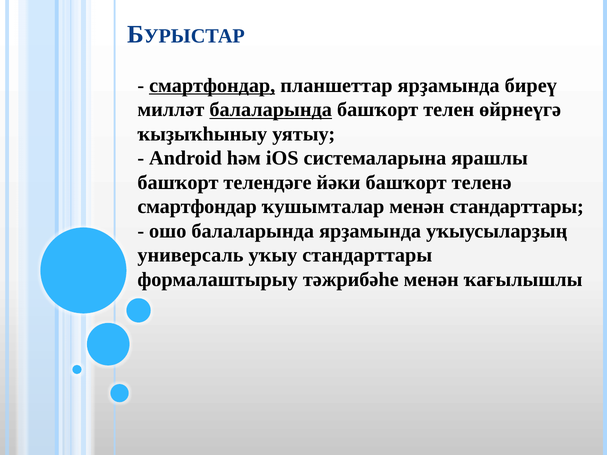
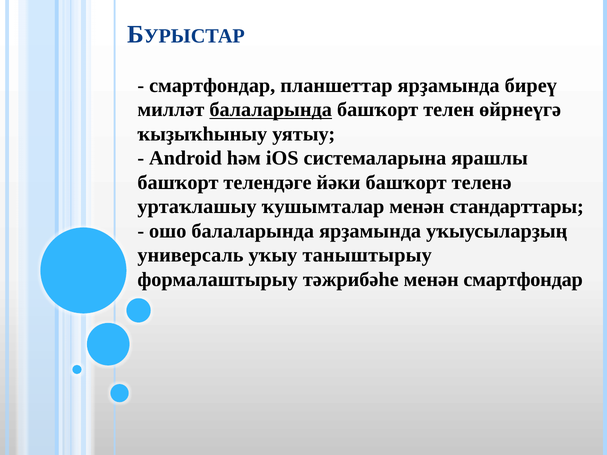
смартфондар at (212, 85) underline: present -> none
смартфондар at (197, 207): смартфондар -> уртаҡлашыу
уҡыу стандарттары: стандарттары -> таныштырыу
менән ҡағылышлы: ҡағылышлы -> смартфондар
